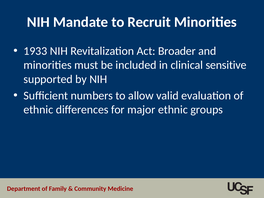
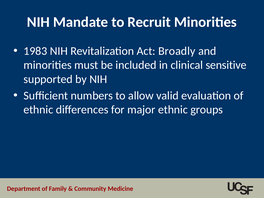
1933: 1933 -> 1983
Broader: Broader -> Broadly
